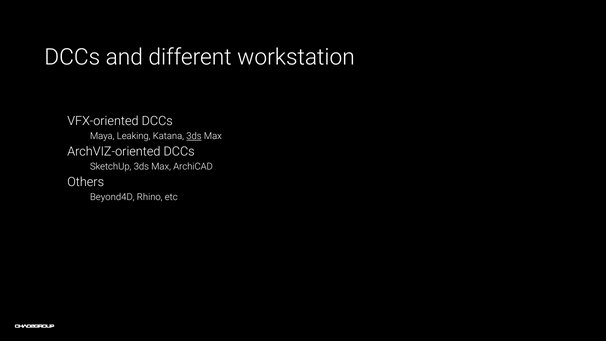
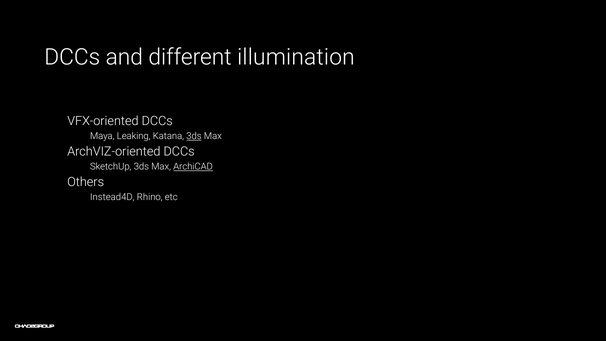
workstation: workstation -> illumination
ArchiCAD underline: none -> present
Beyond4D: Beyond4D -> Instead4D
